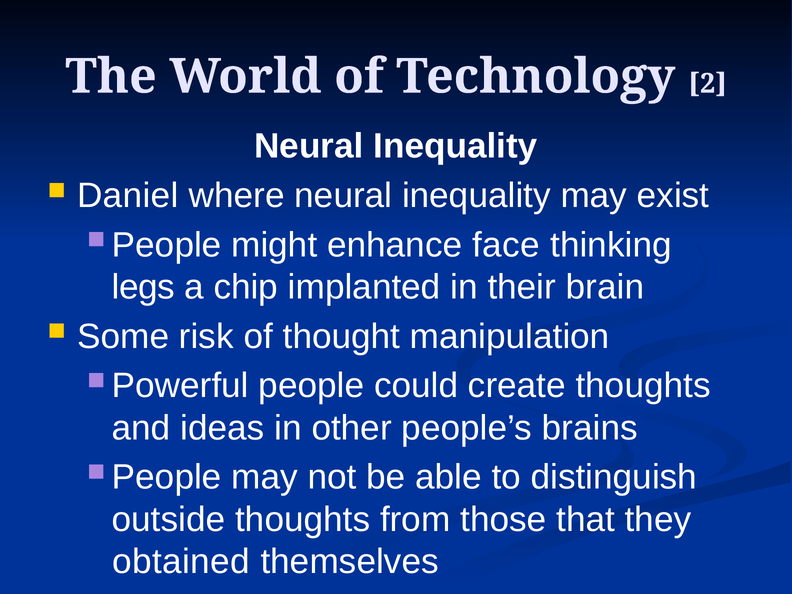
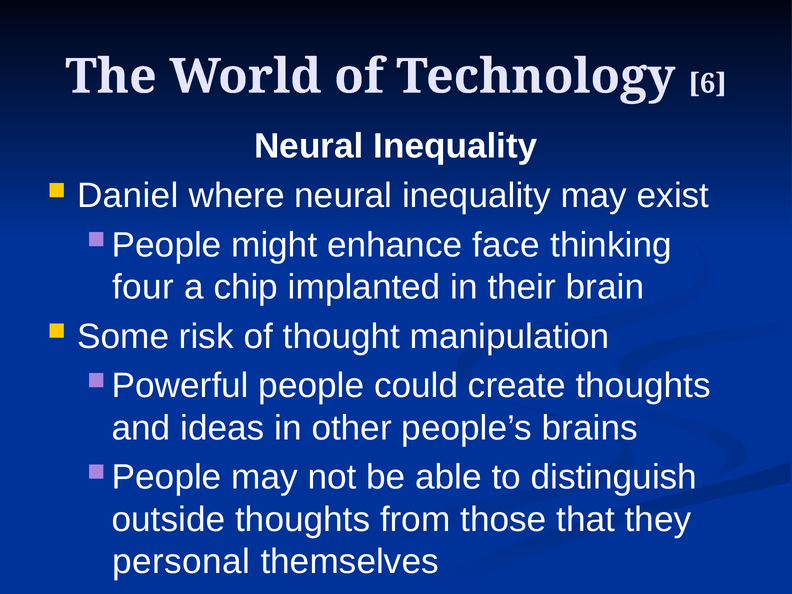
2: 2 -> 6
legs: legs -> four
obtained: obtained -> personal
